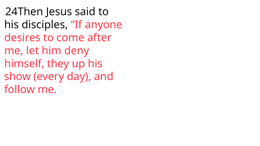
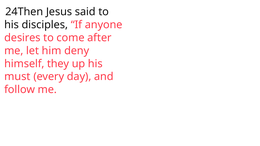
show: show -> must
